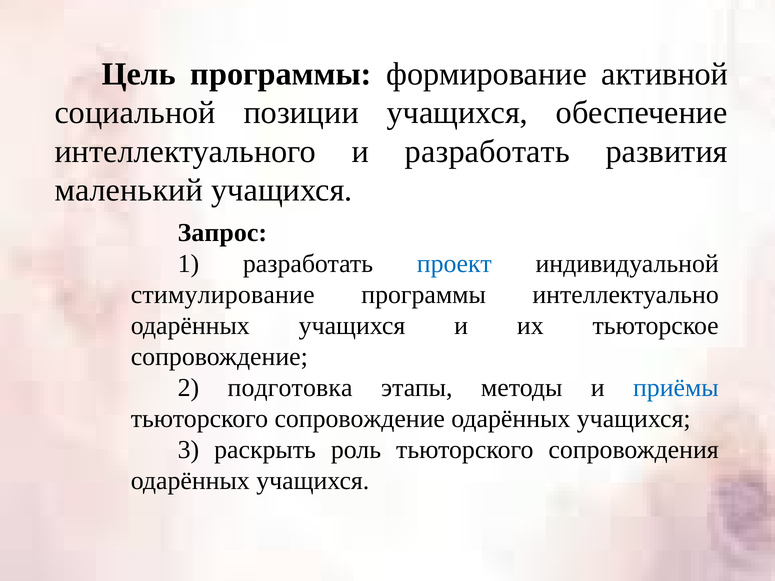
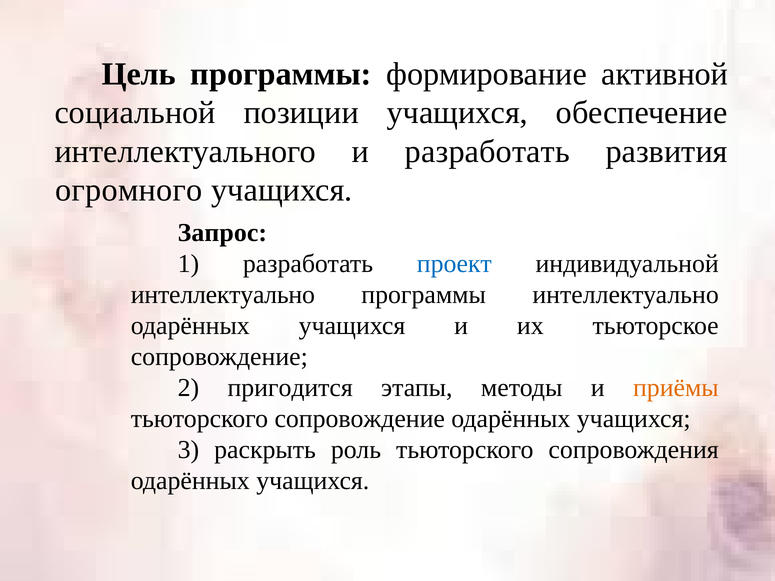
маленький: маленький -> огромного
стимулирование at (223, 295): стимулирование -> интеллектуально
подготовка: подготовка -> пригодится
приёмы colour: blue -> orange
